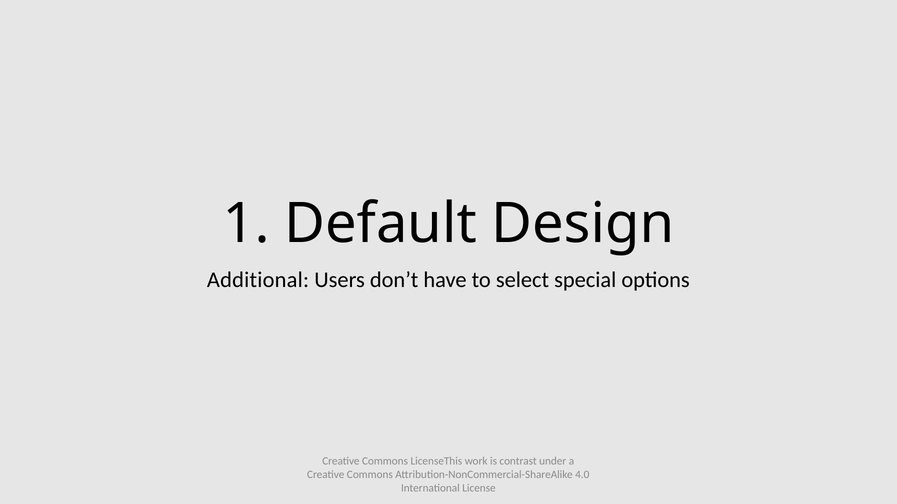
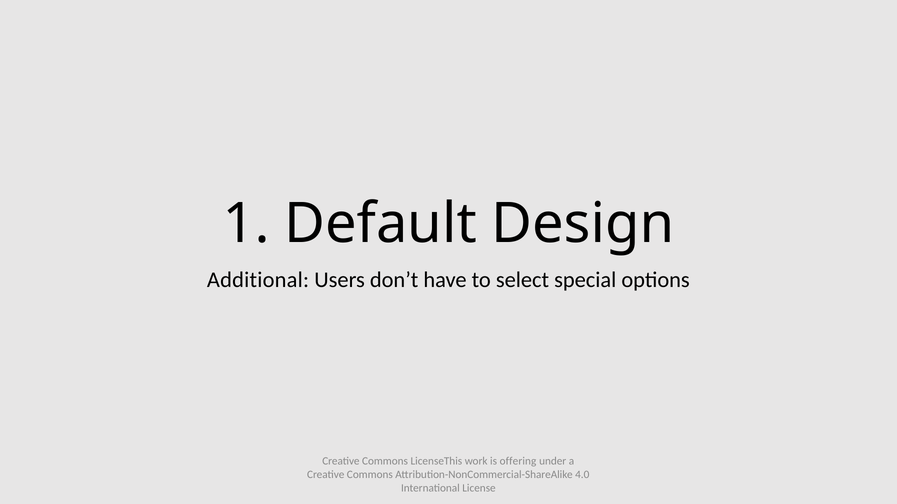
contrast: contrast -> offering
